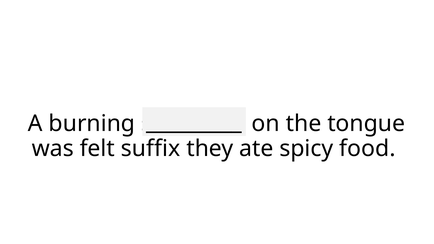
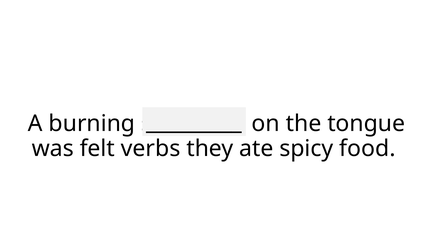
suffix: suffix -> verbs
